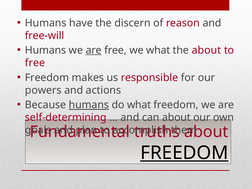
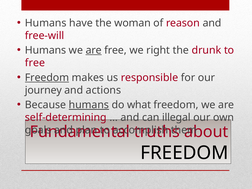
discern: discern -> woman
we what: what -> right
the about: about -> drunk
Freedom at (47, 78) underline: none -> present
powers: powers -> journey
can about: about -> illegal
FREEDOM at (184, 153) underline: present -> none
